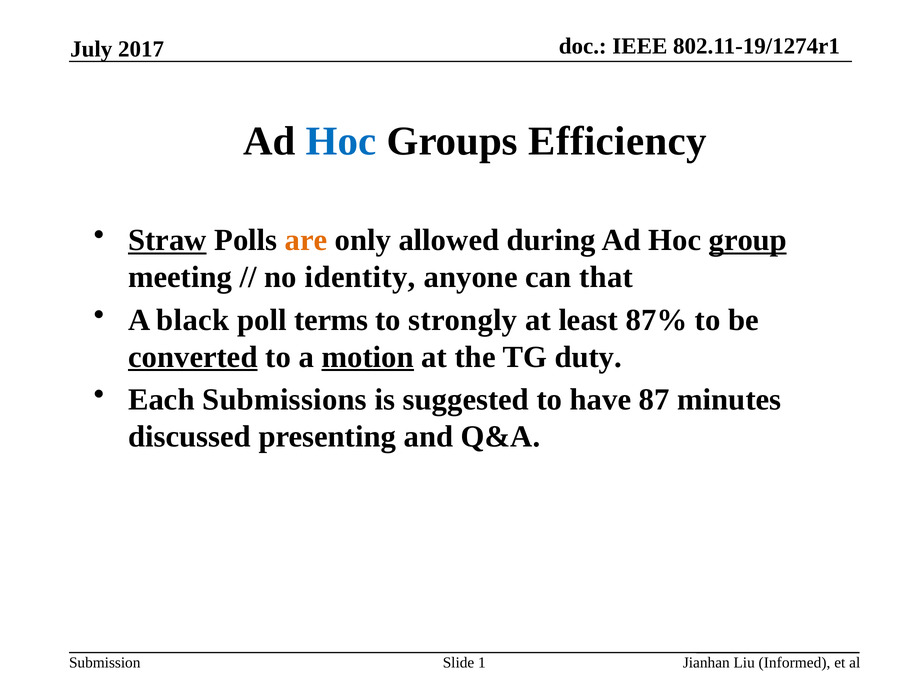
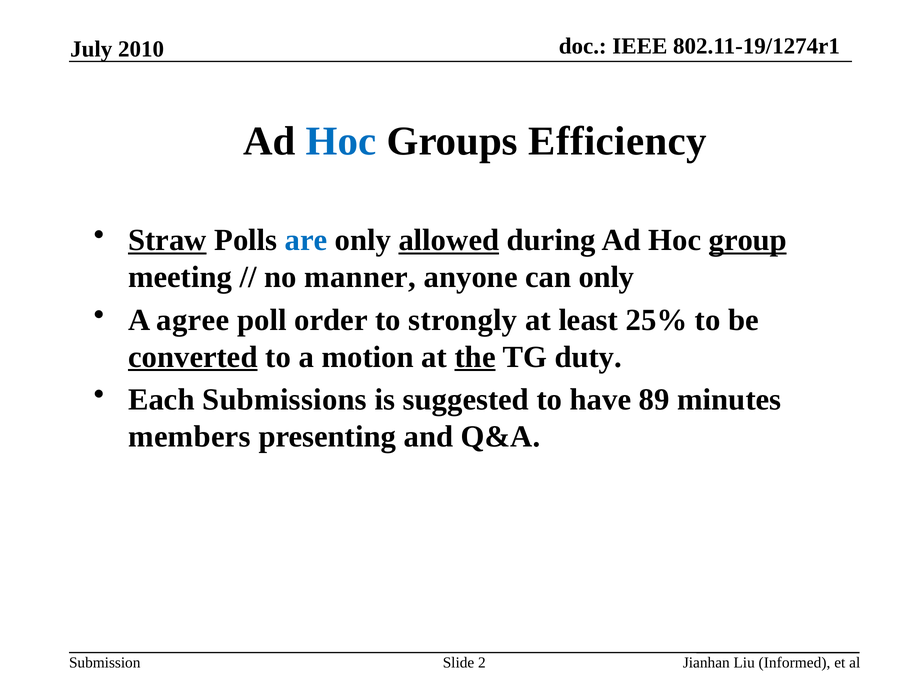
2017: 2017 -> 2010
are colour: orange -> blue
allowed underline: none -> present
identity: identity -> manner
can that: that -> only
black: black -> agree
terms: terms -> order
87%: 87% -> 25%
motion underline: present -> none
the underline: none -> present
87: 87 -> 89
discussed: discussed -> members
1: 1 -> 2
